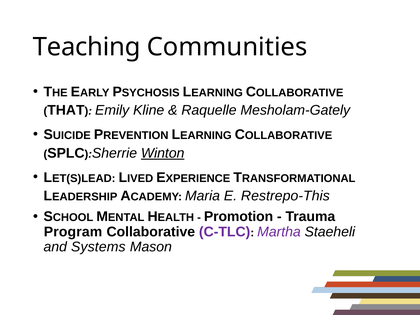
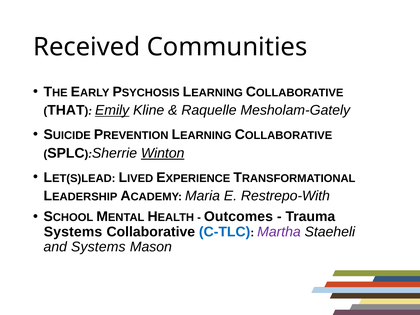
Teaching: Teaching -> Received
Emily underline: none -> present
Restrepo-This: Restrepo-This -> Restrepo-With
Promotion: Promotion -> Outcomes
Program at (73, 232): Program -> Systems
C-TLC colour: purple -> blue
